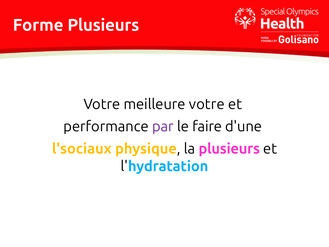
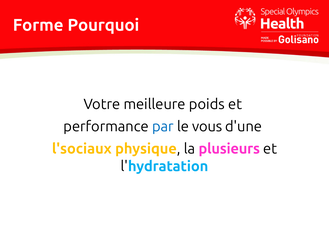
Forme Plusieurs: Plusieurs -> Pourquoi
meilleure votre: votre -> poids
par colour: purple -> blue
faire: faire -> vous
